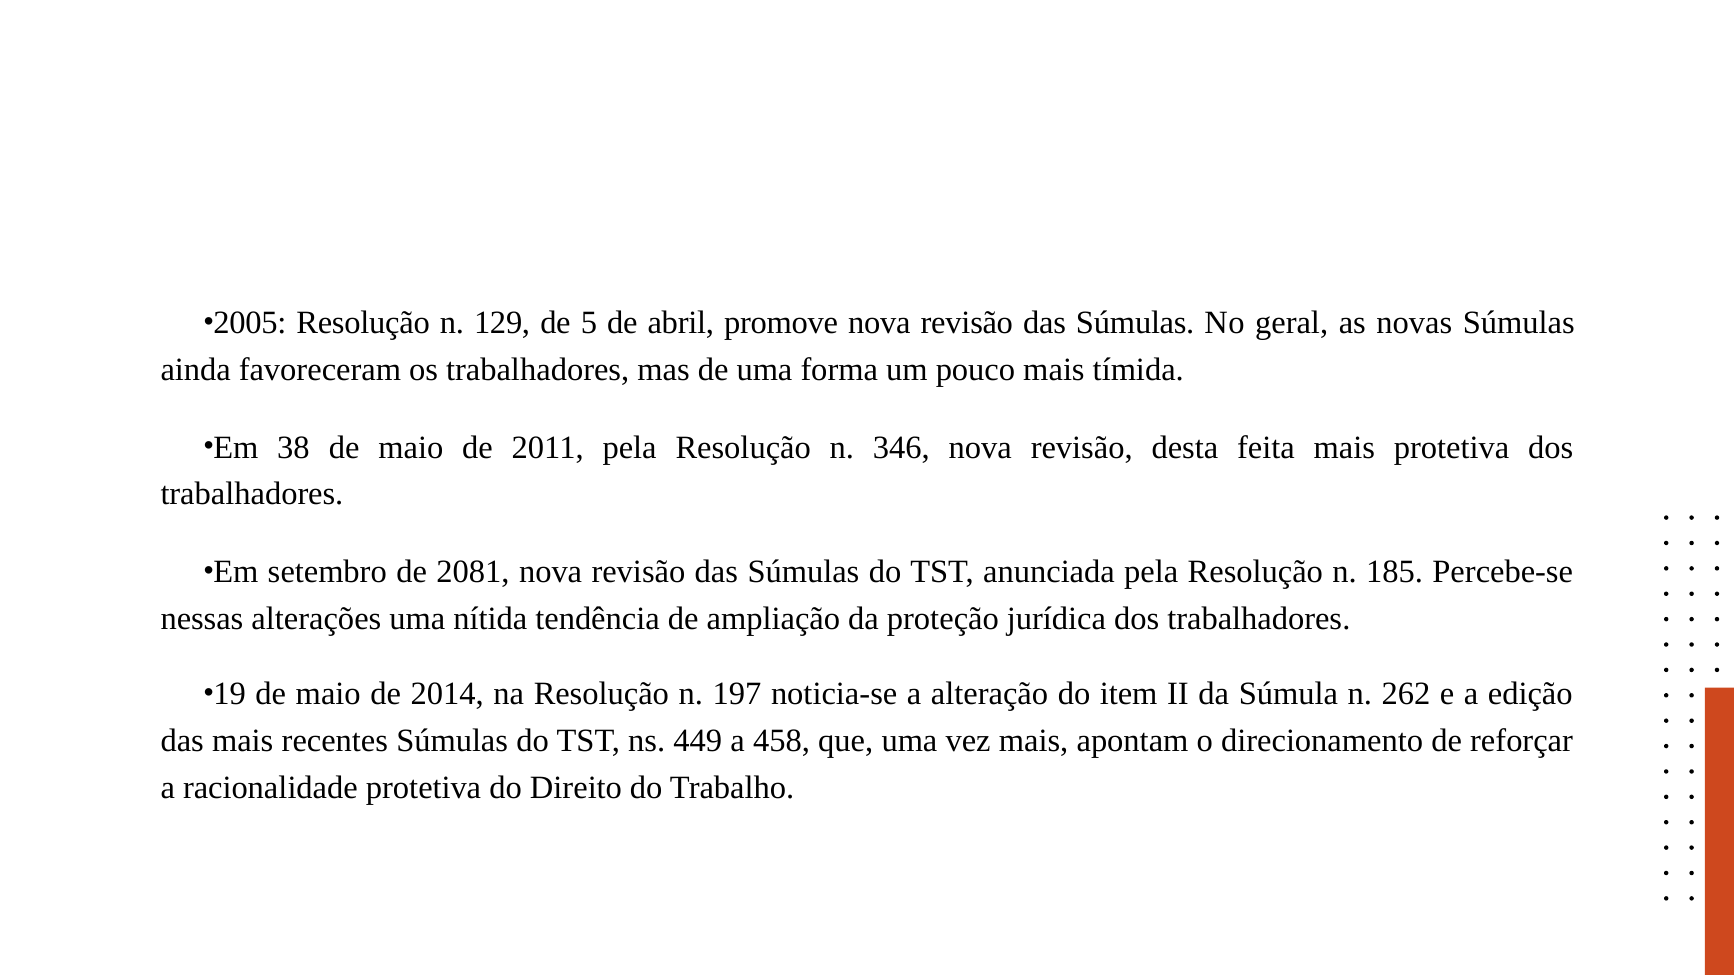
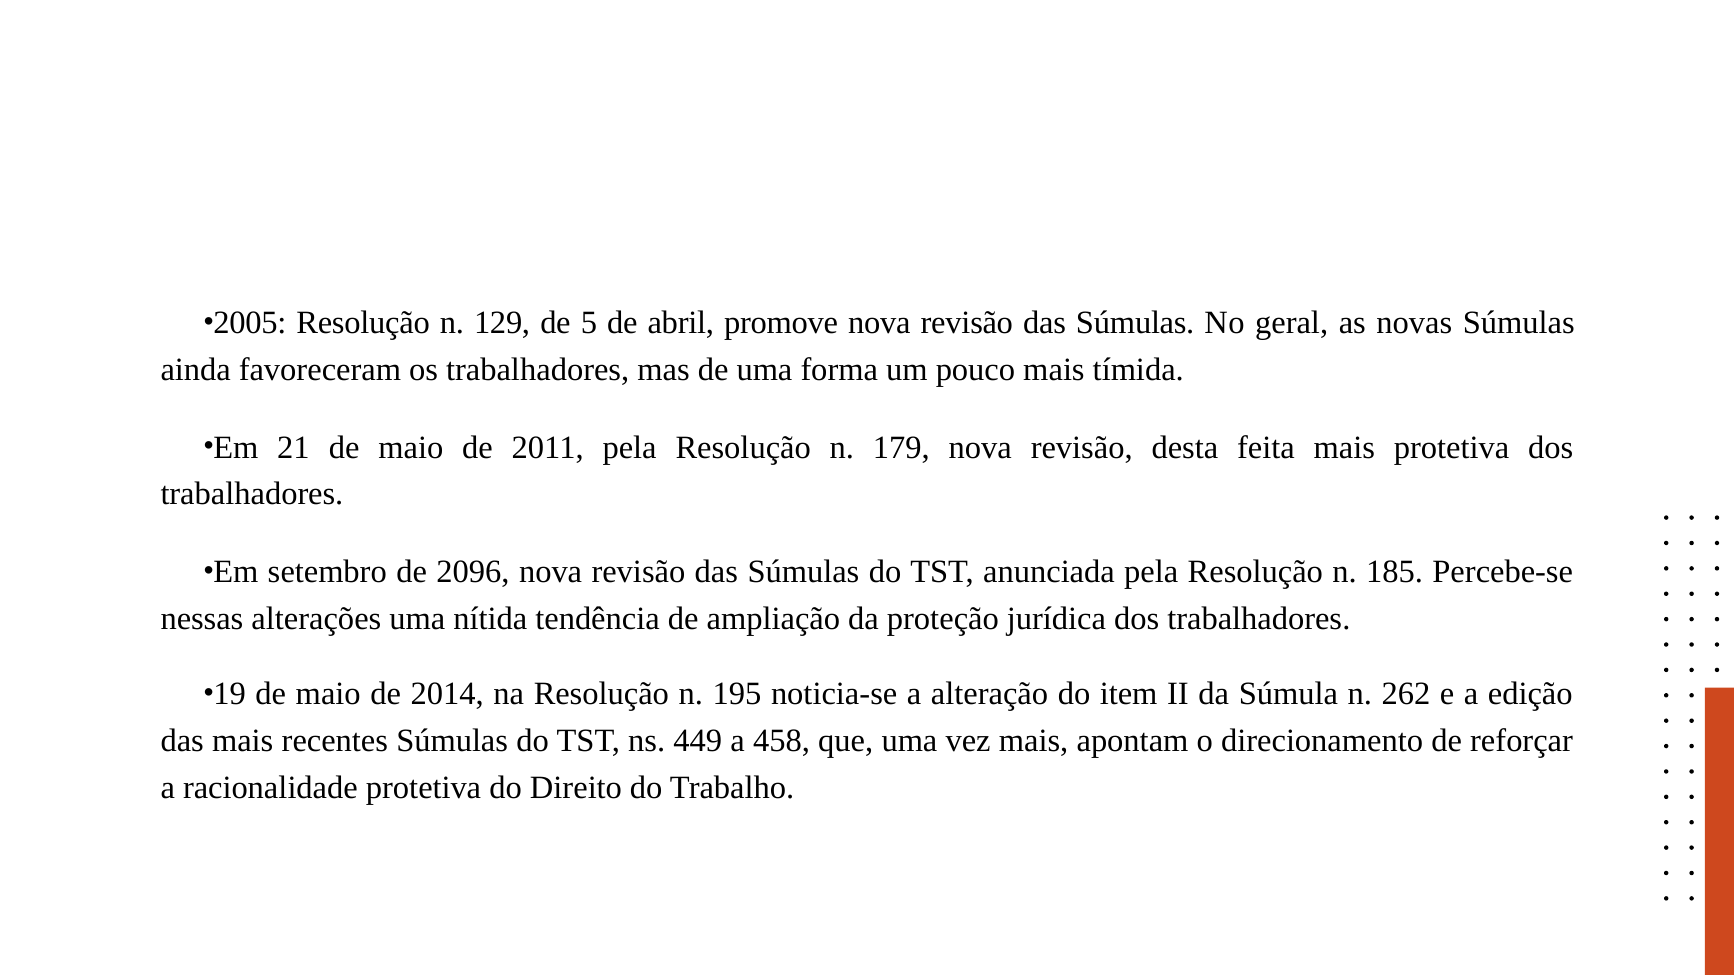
38: 38 -> 21
346: 346 -> 179
2081: 2081 -> 2096
197: 197 -> 195
